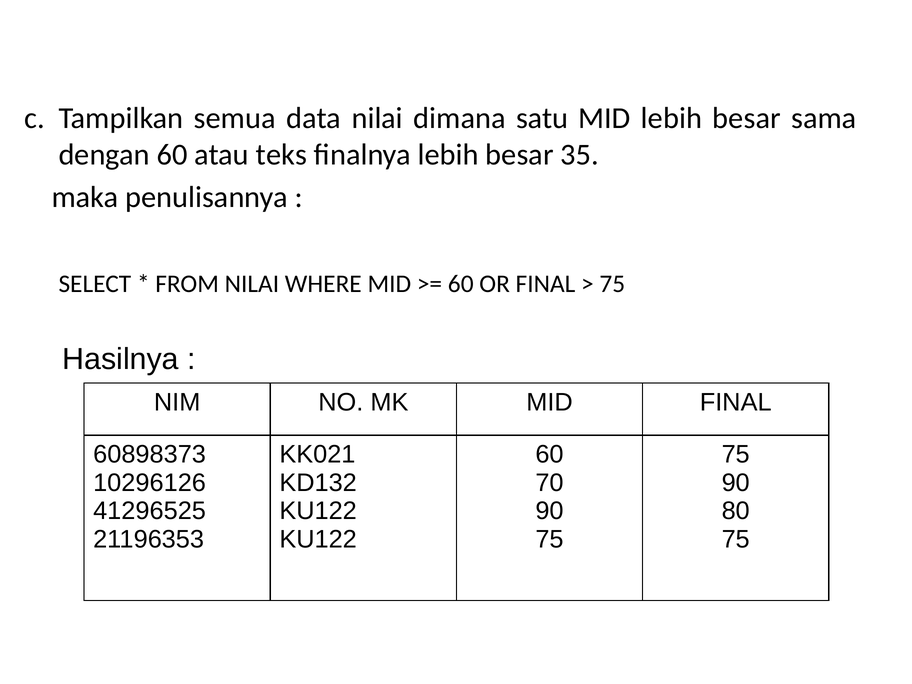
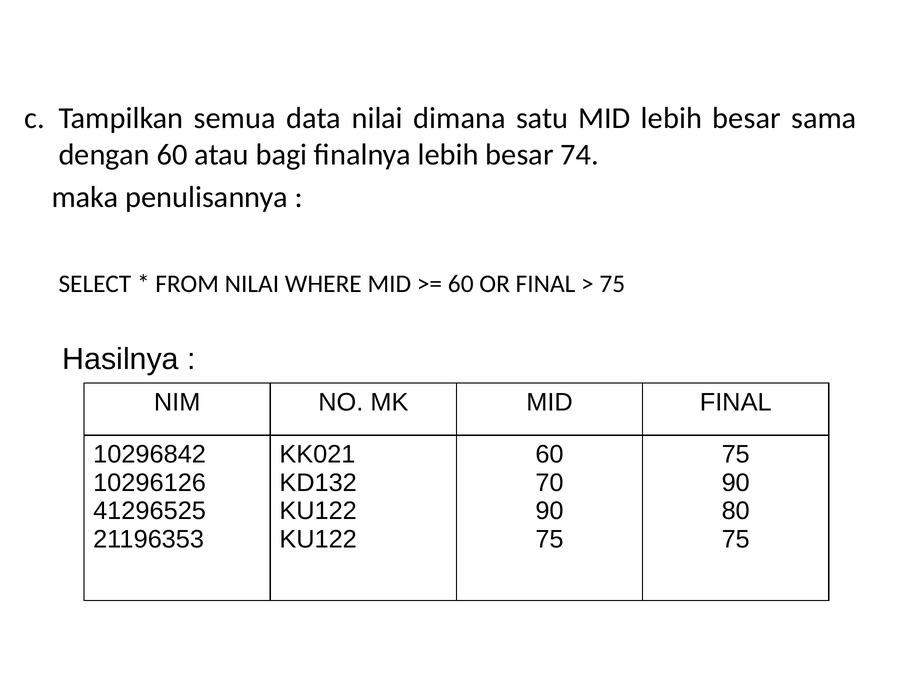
teks: teks -> bagi
35: 35 -> 74
60898373: 60898373 -> 10296842
